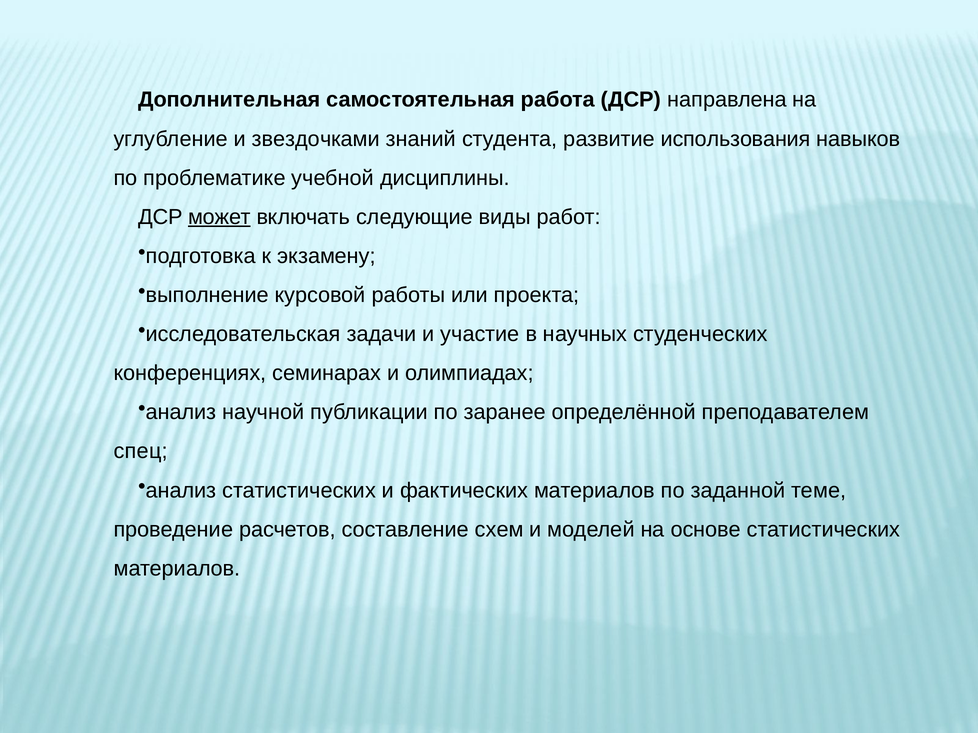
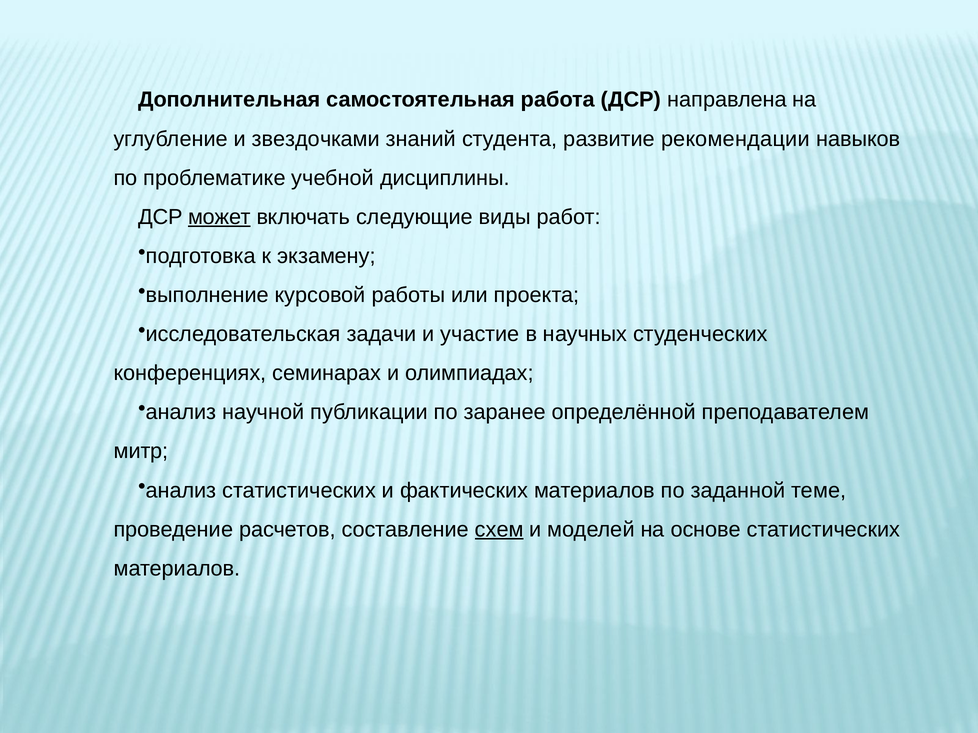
использования: использования -> рекомендации
спец: спец -> митр
схем underline: none -> present
